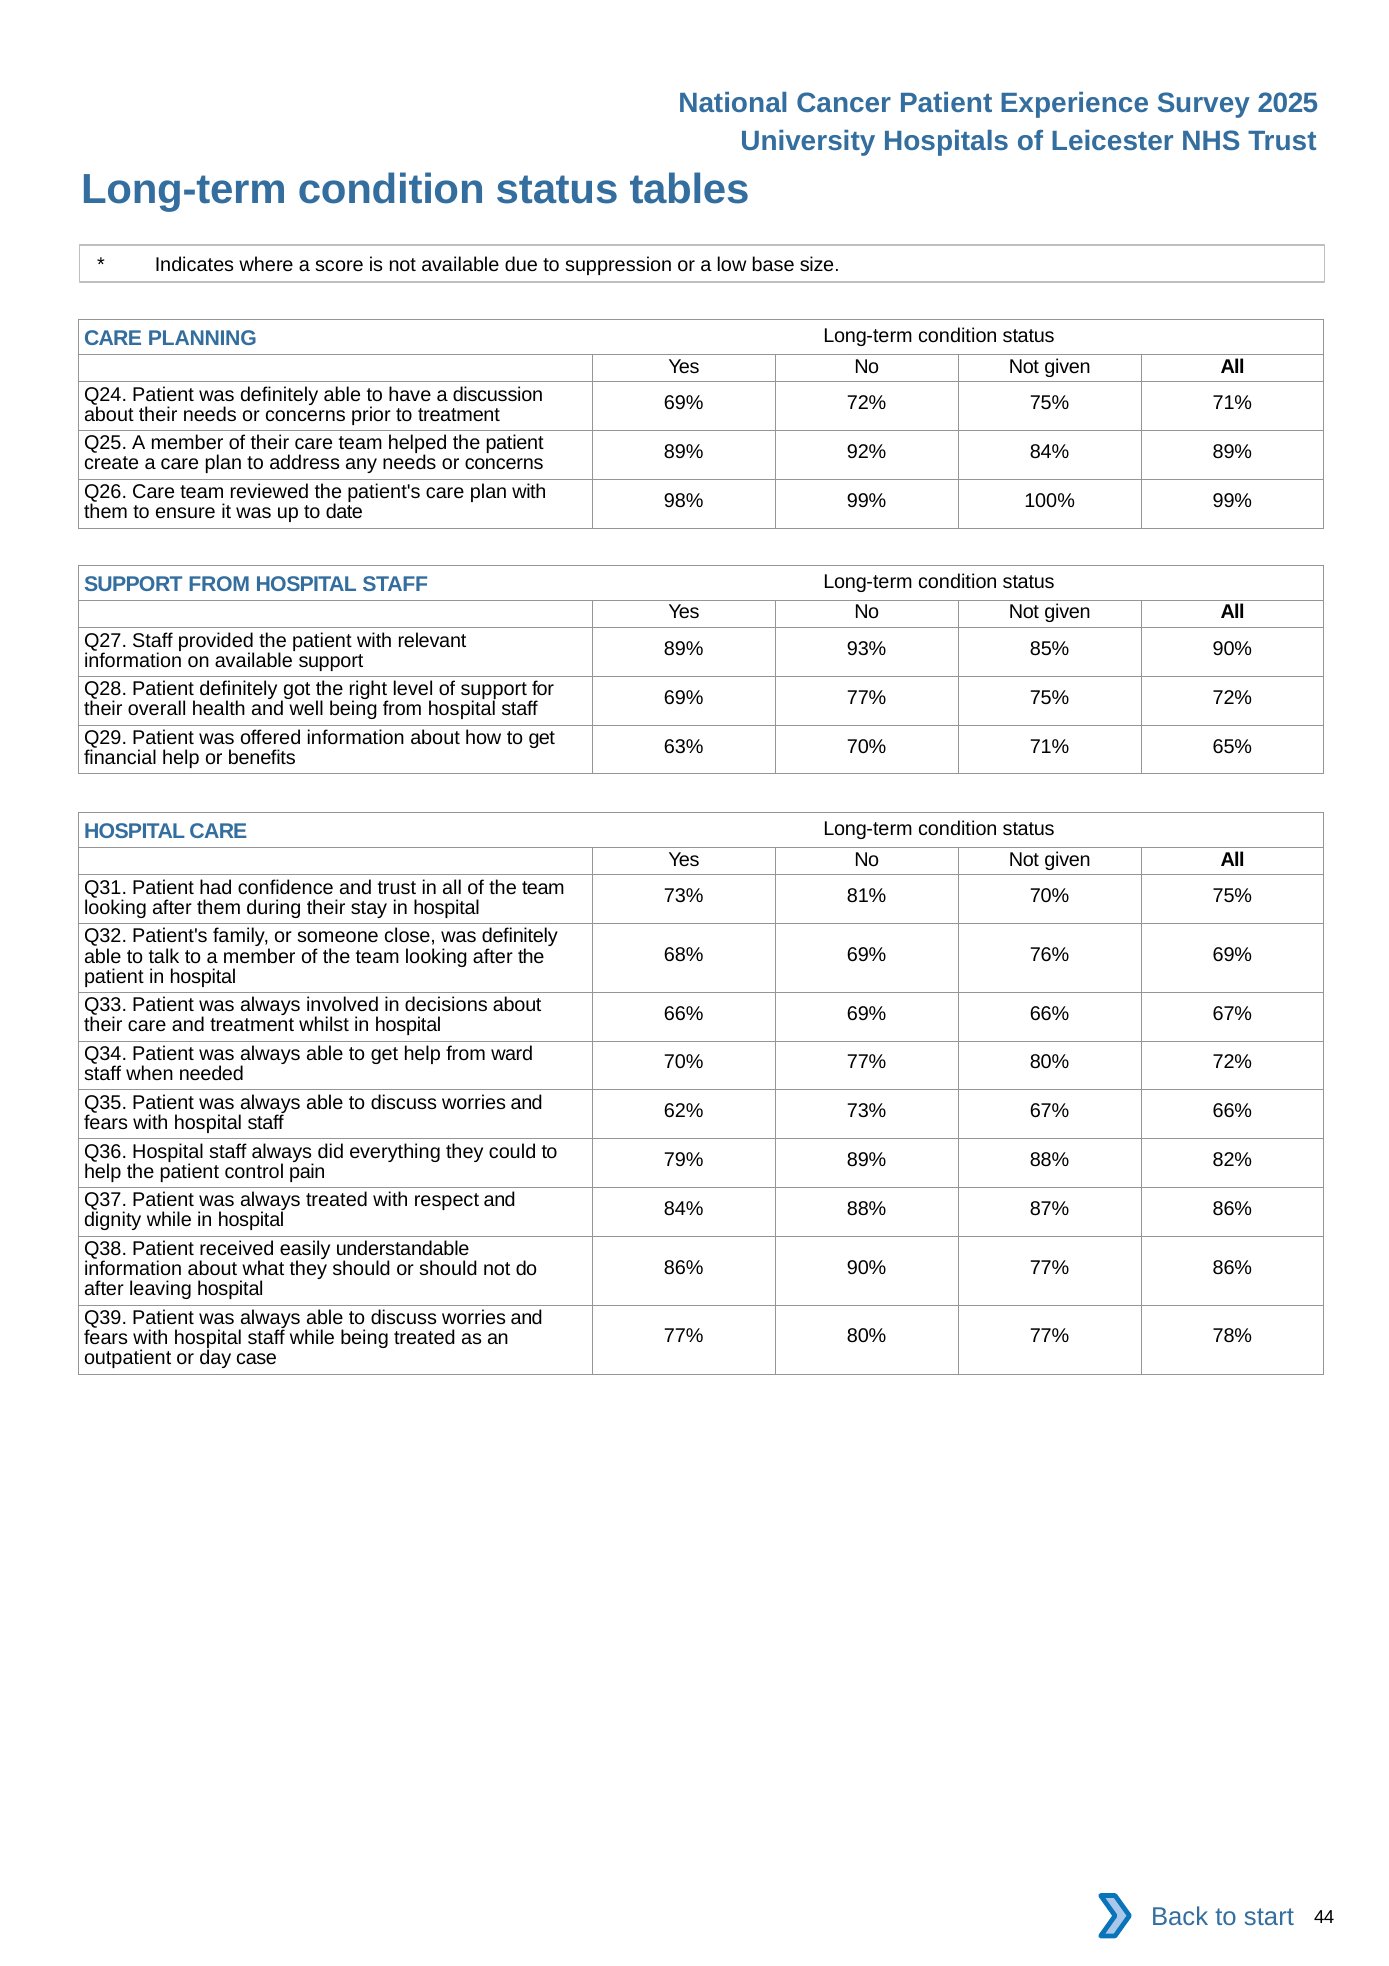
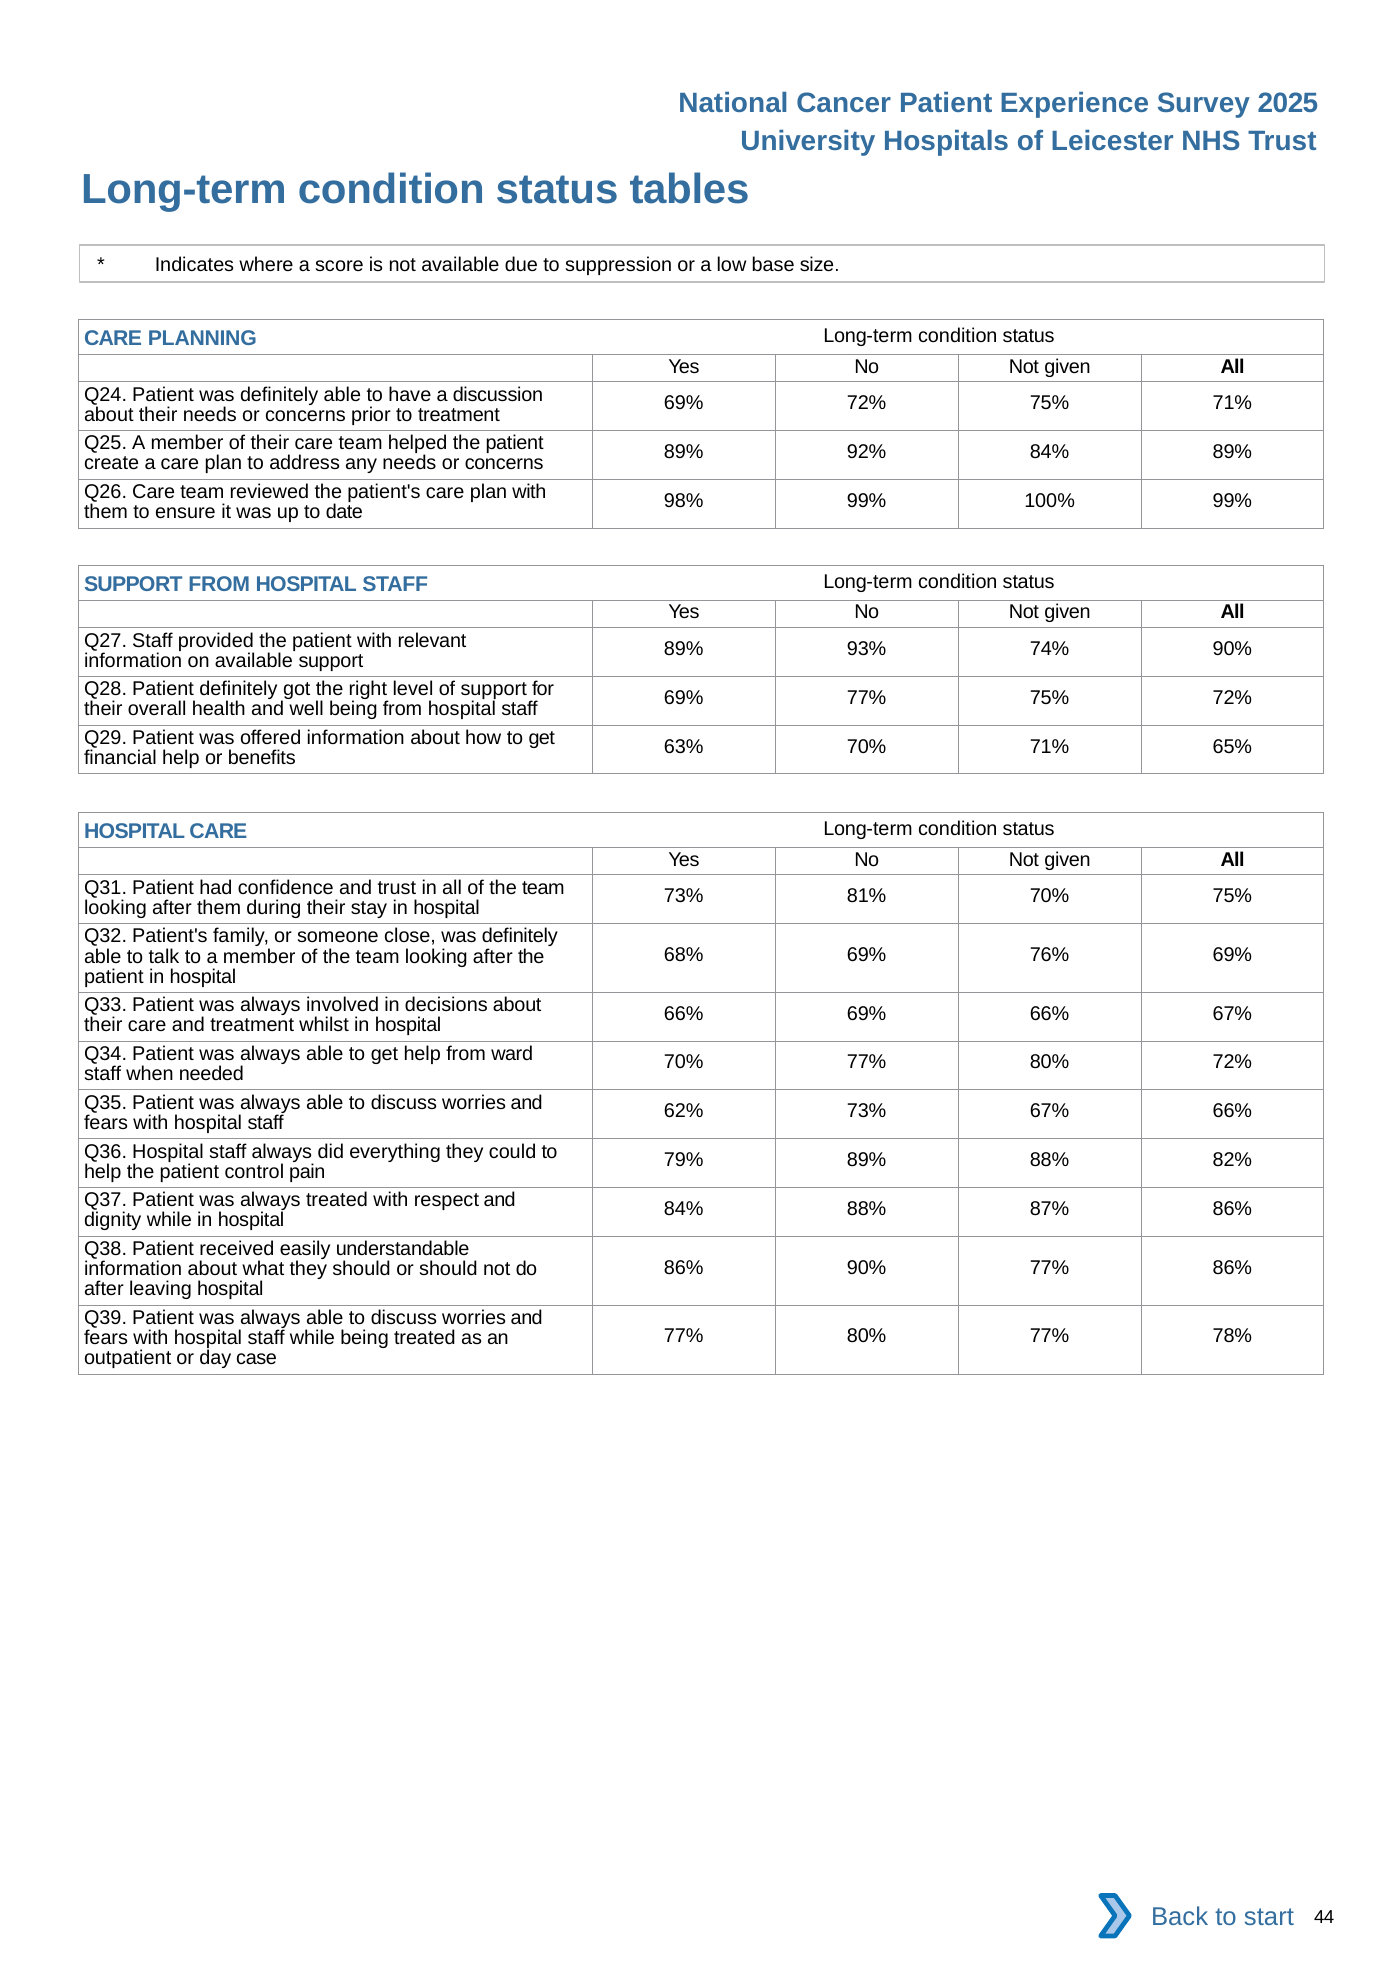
85%: 85% -> 74%
